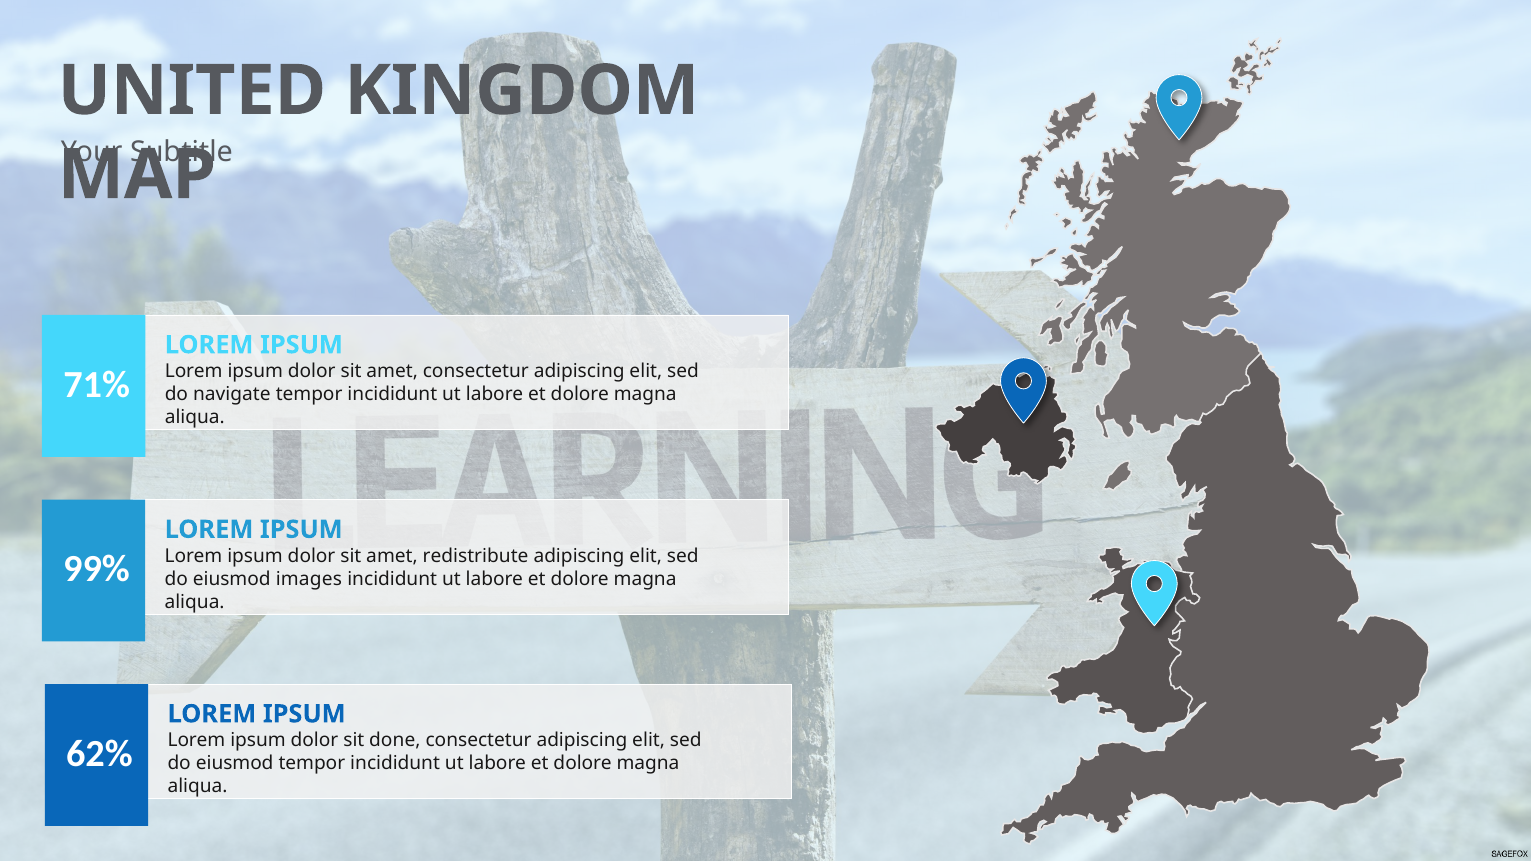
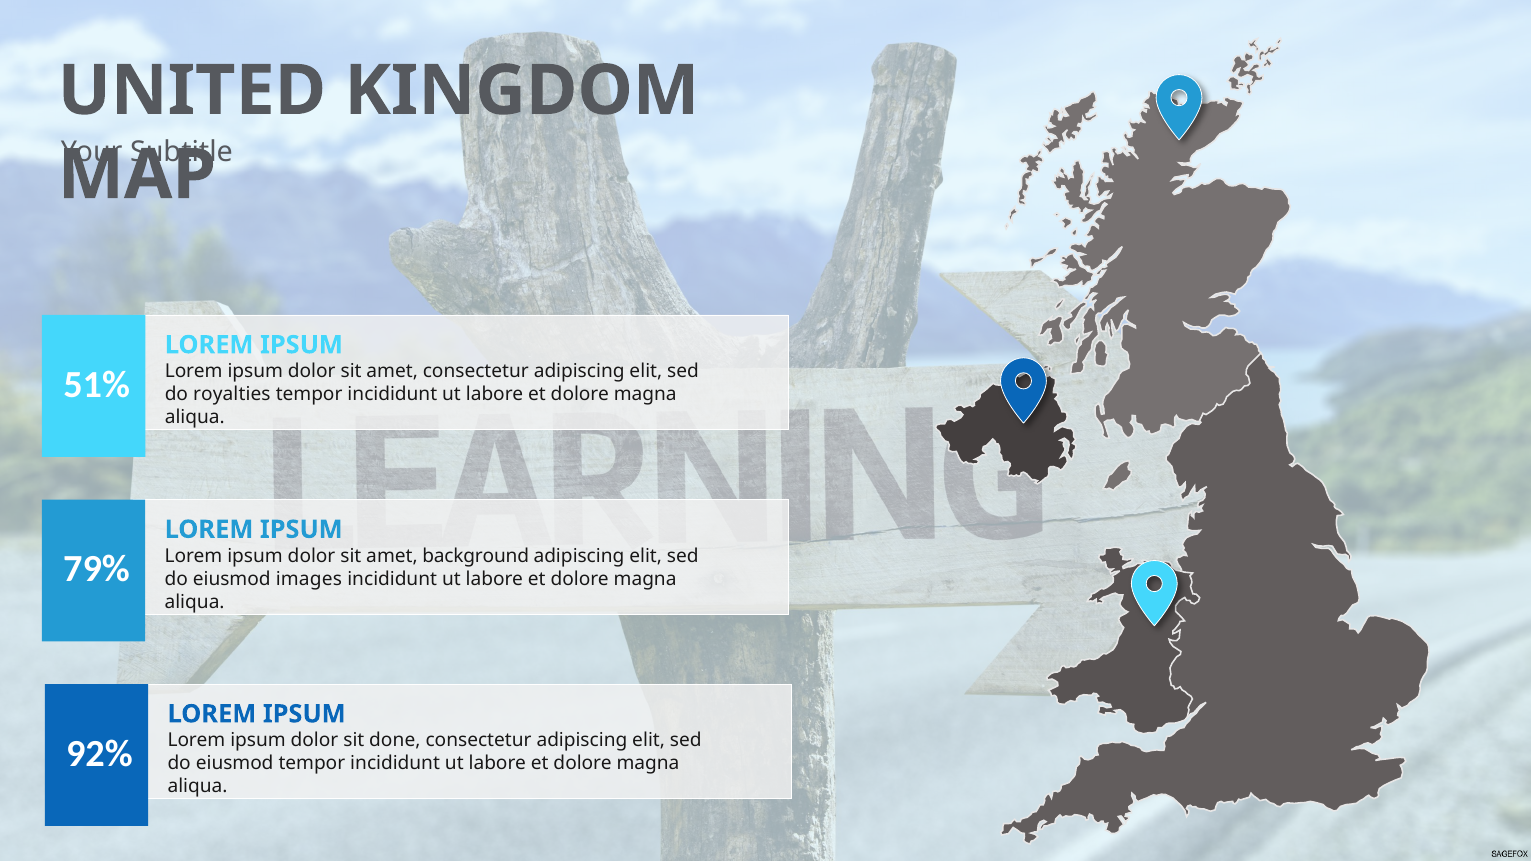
71%: 71% -> 51%
navigate: navigate -> royalties
redistribute: redistribute -> background
99%: 99% -> 79%
62%: 62% -> 92%
